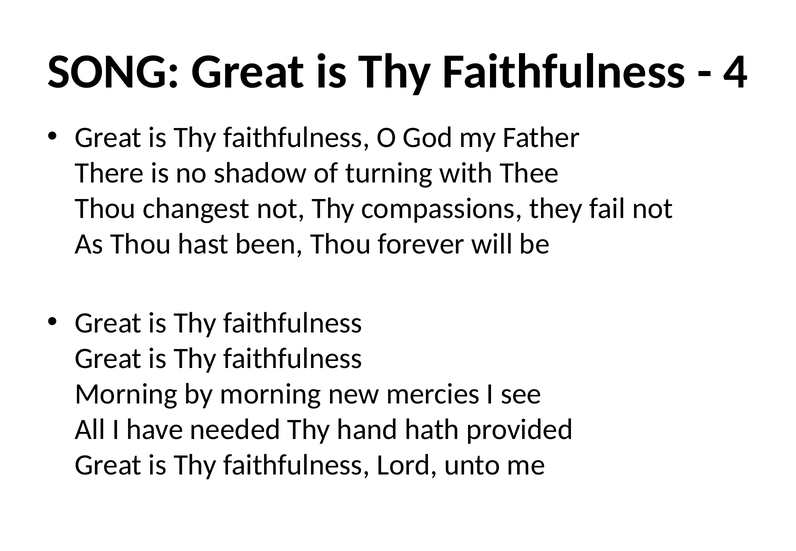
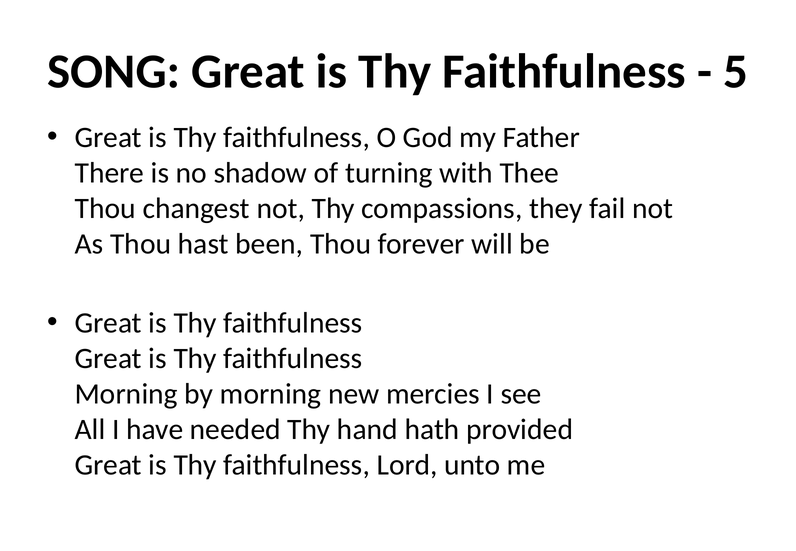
4: 4 -> 5
